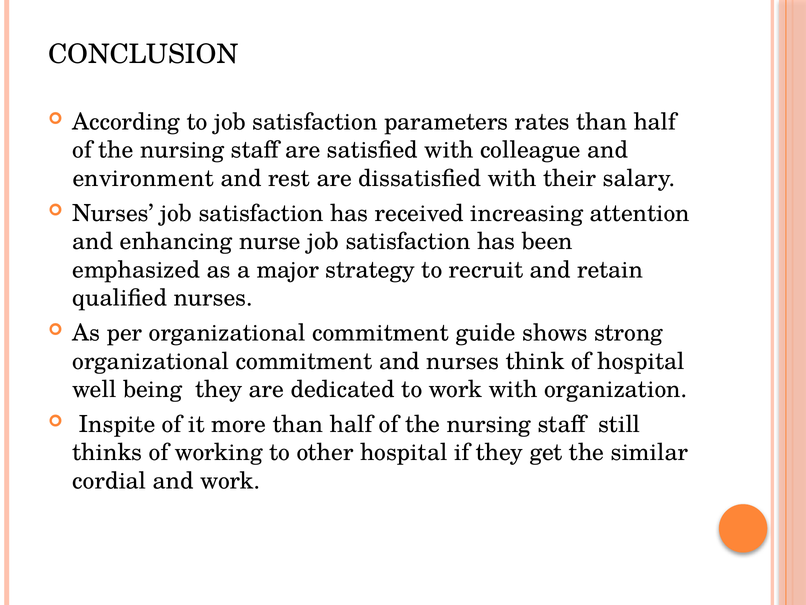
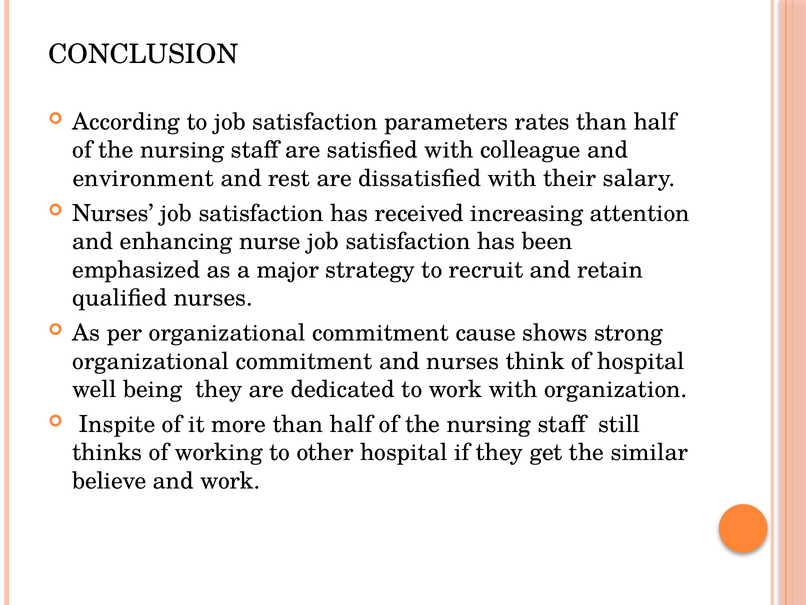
guide: guide -> cause
cordial: cordial -> believe
